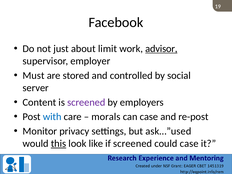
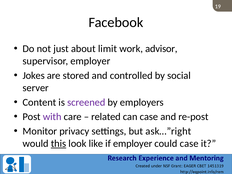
advisor underline: present -> none
Must: Must -> Jokes
with colour: blue -> purple
morals: morals -> related
ask…”used: ask…”used -> ask…”right
if screened: screened -> employer
